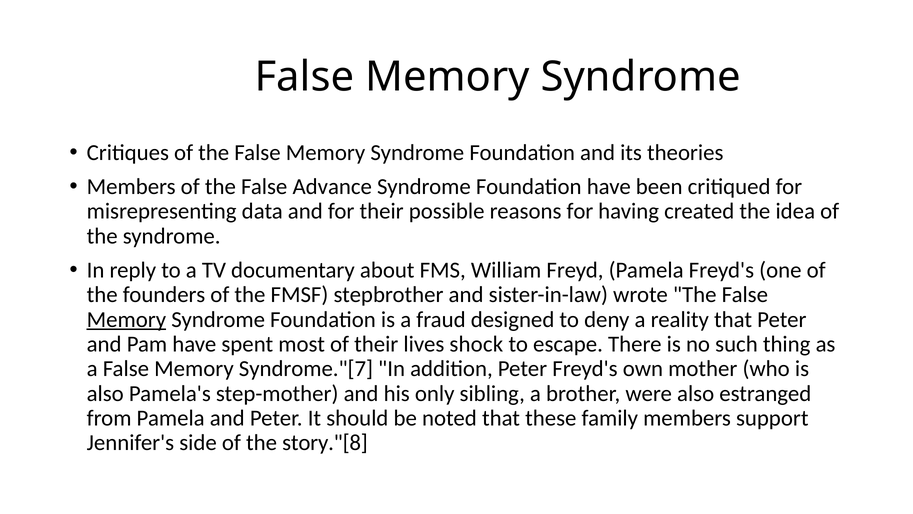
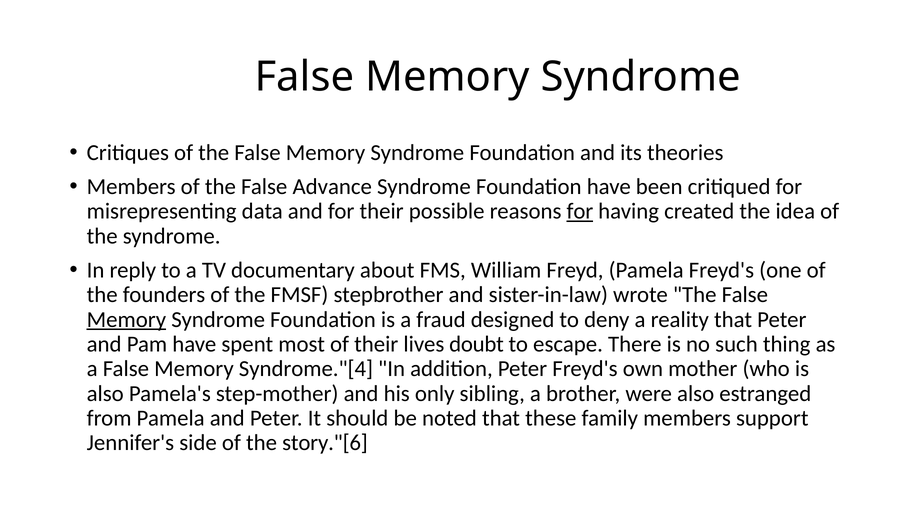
for at (580, 211) underline: none -> present
shock: shock -> doubt
Syndrome."[7: Syndrome."[7 -> Syndrome."[4
story."[8: story."[8 -> story."[6
